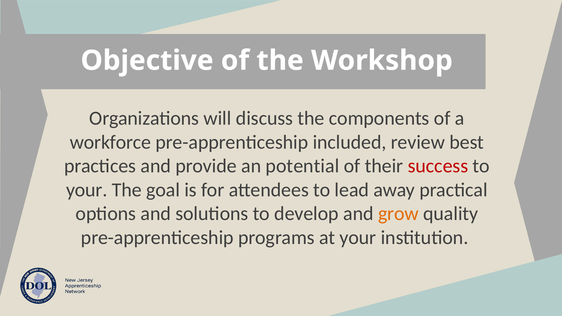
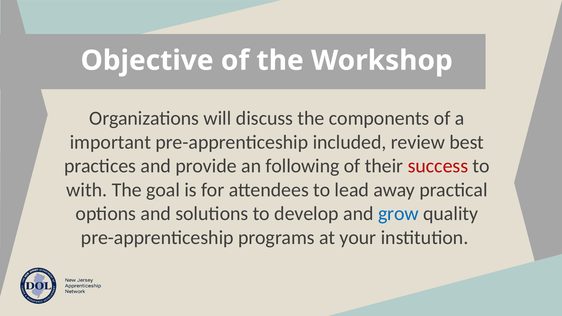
workforce: workforce -> important
potential: potential -> following
your at (87, 190): your -> with
grow colour: orange -> blue
